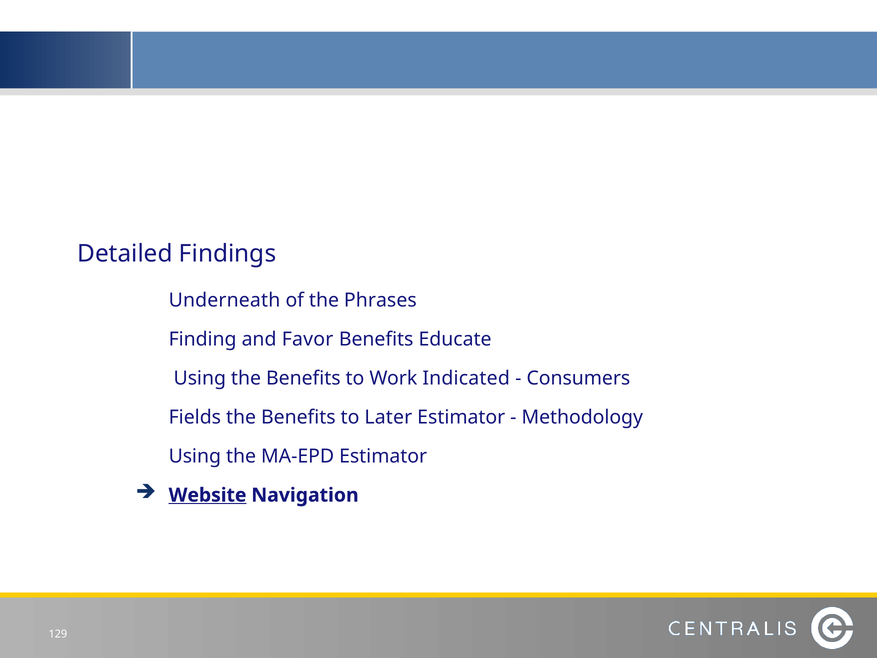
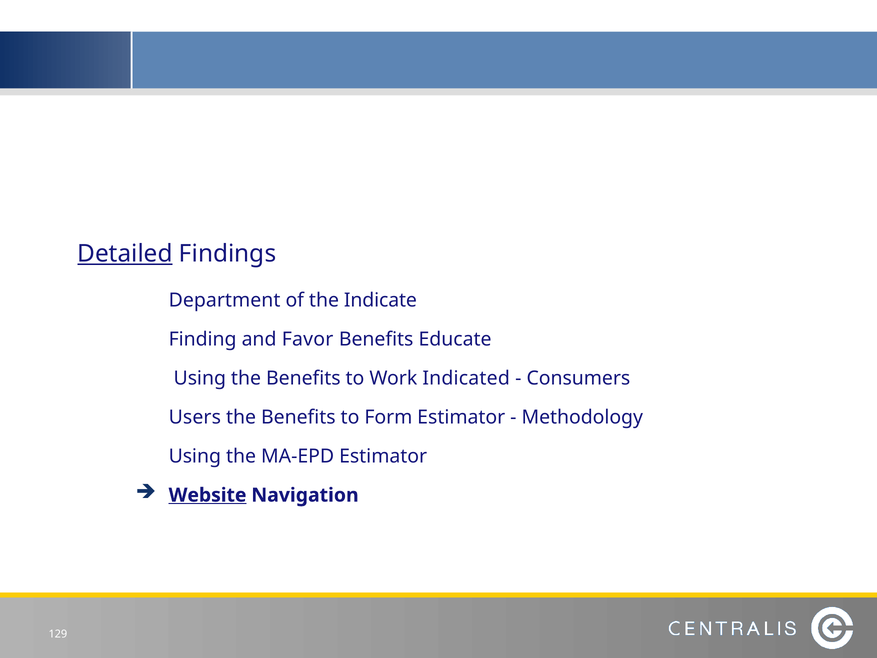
Detailed underline: none -> present
Underneath: Underneath -> Department
Phrases: Phrases -> Indicate
Fields: Fields -> Users
Later: Later -> Form
